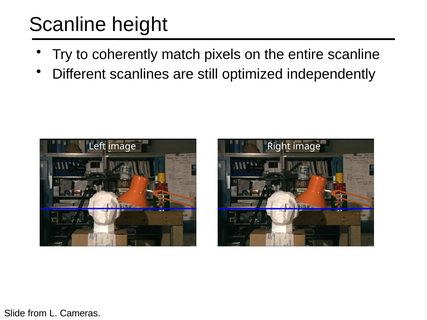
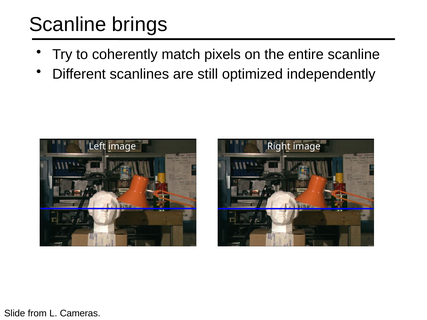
height: height -> brings
